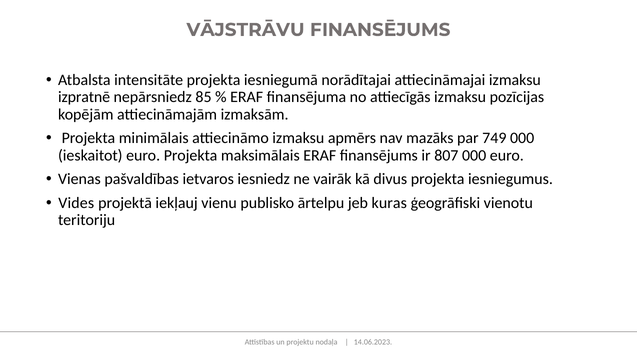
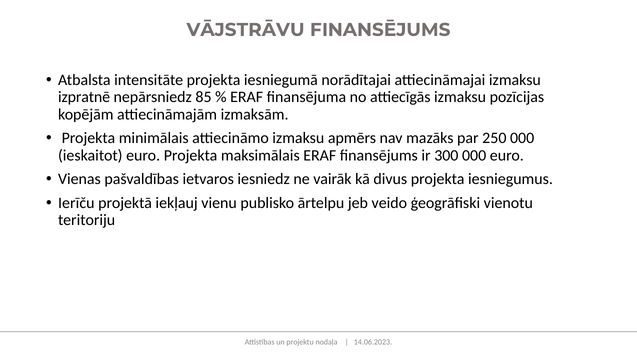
749: 749 -> 250
807: 807 -> 300
Vides: Vides -> Ierīču
kuras: kuras -> veido
